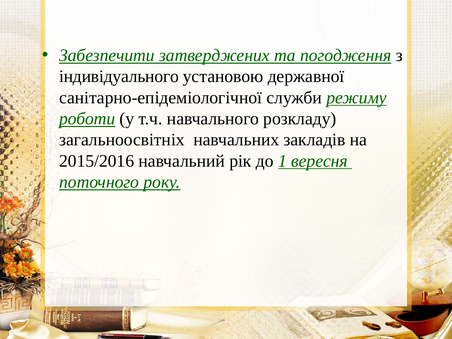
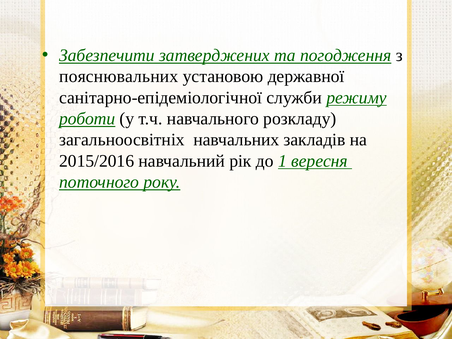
індивідуального: індивідуального -> пояснювальних
